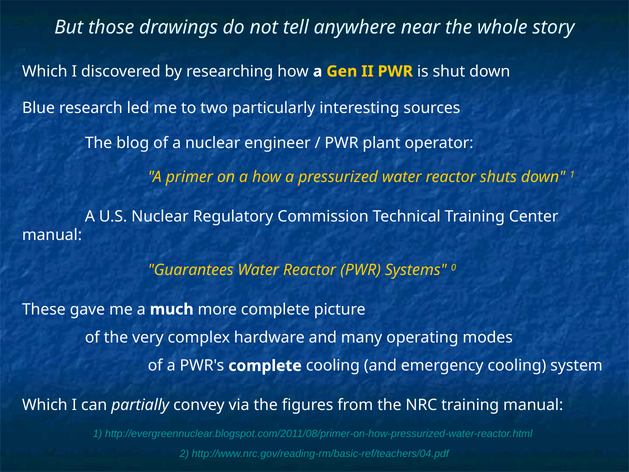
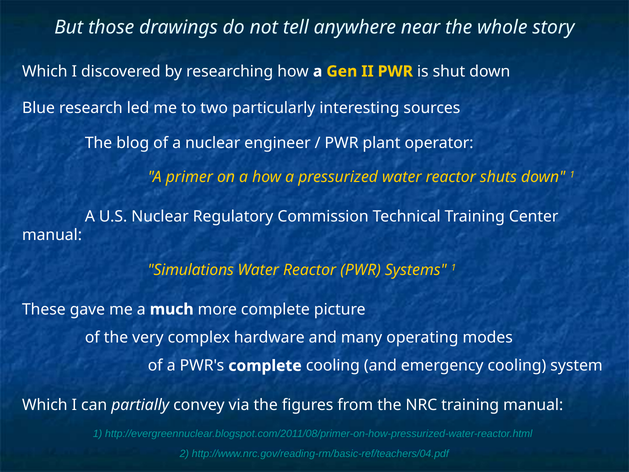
Guarantees: Guarantees -> Simulations
Systems 0: 0 -> 1
